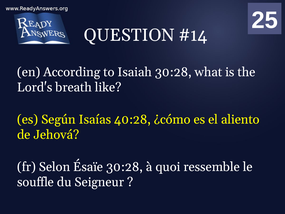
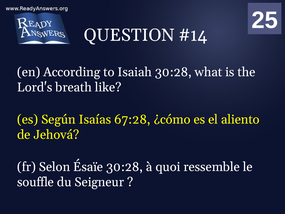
40:28: 40:28 -> 67:28
